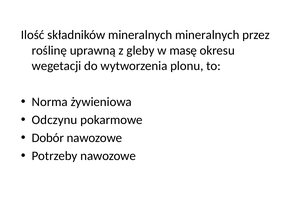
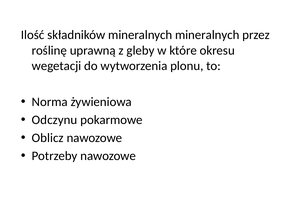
masę: masę -> które
Dobór: Dobór -> Oblicz
